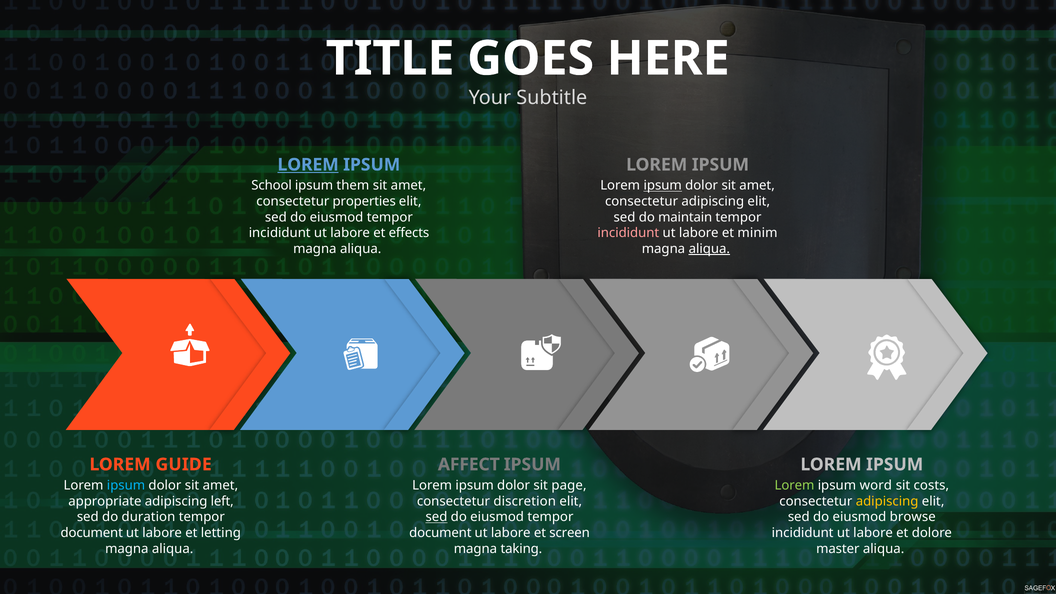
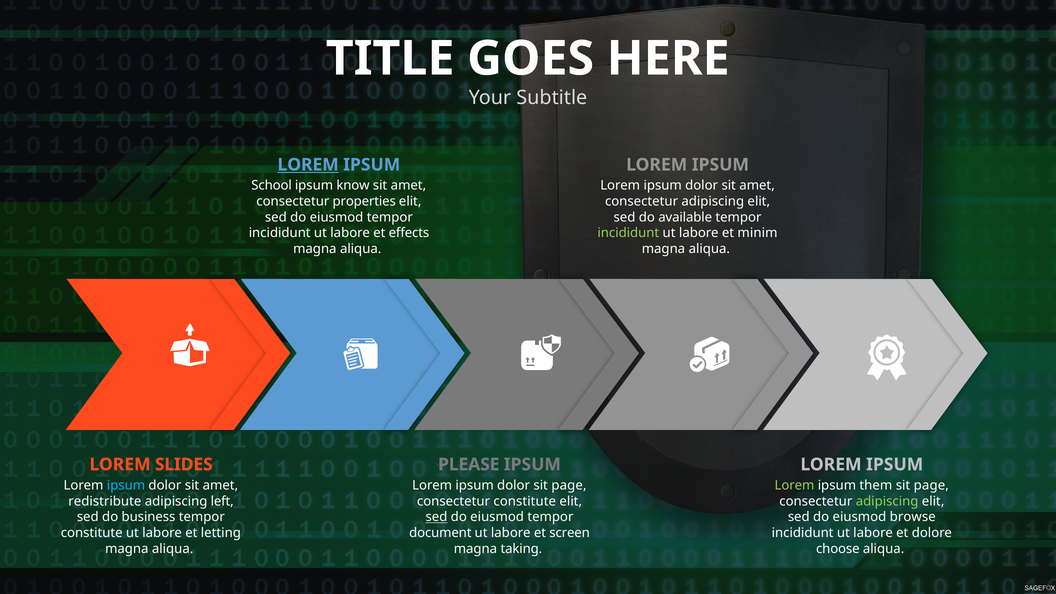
them: them -> know
ipsum at (663, 186) underline: present -> none
maintain: maintain -> available
incididunt at (628, 233) colour: pink -> light green
aliqua at (709, 249) underline: present -> none
GUIDE: GUIDE -> SLIDES
AFFECT: AFFECT -> PLEASE
word: word -> them
costs at (931, 485): costs -> page
appropriate: appropriate -> redistribute
consectetur discretion: discretion -> constitute
adipiscing at (887, 501) colour: yellow -> light green
duration: duration -> business
document at (92, 533): document -> constitute
master: master -> choose
